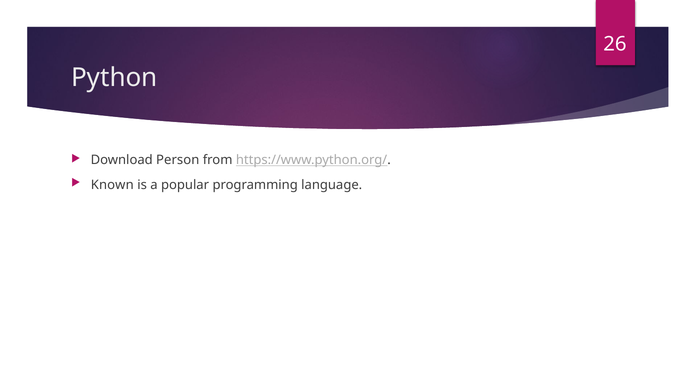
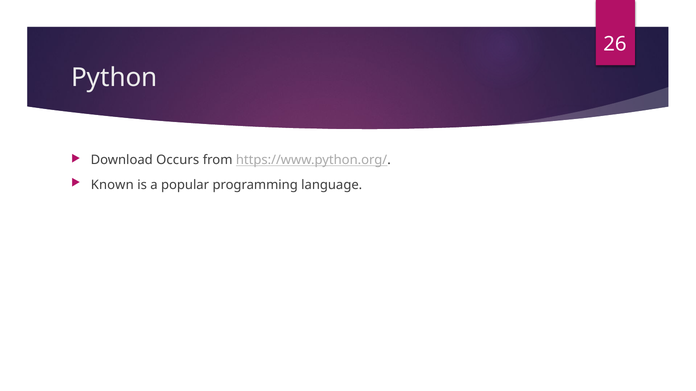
Person: Person -> Occurs
